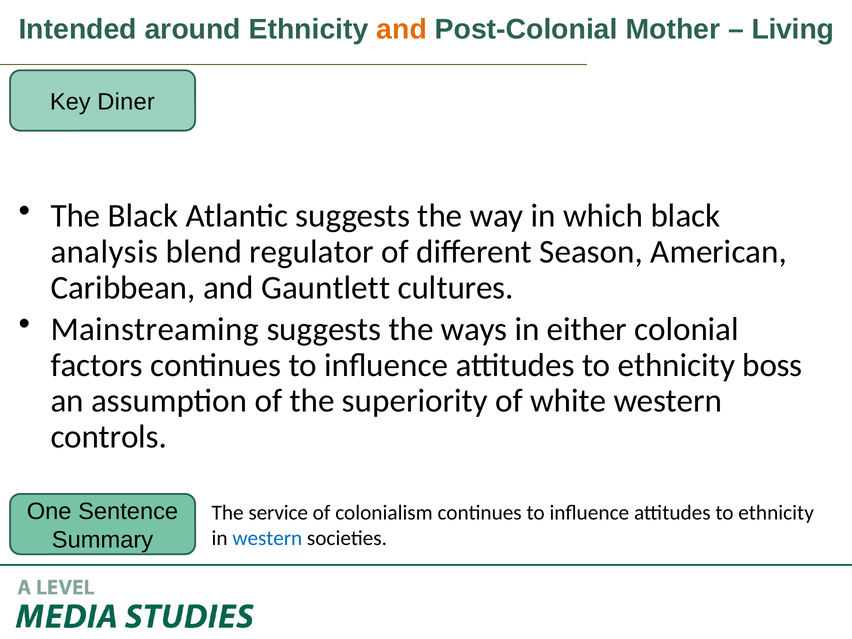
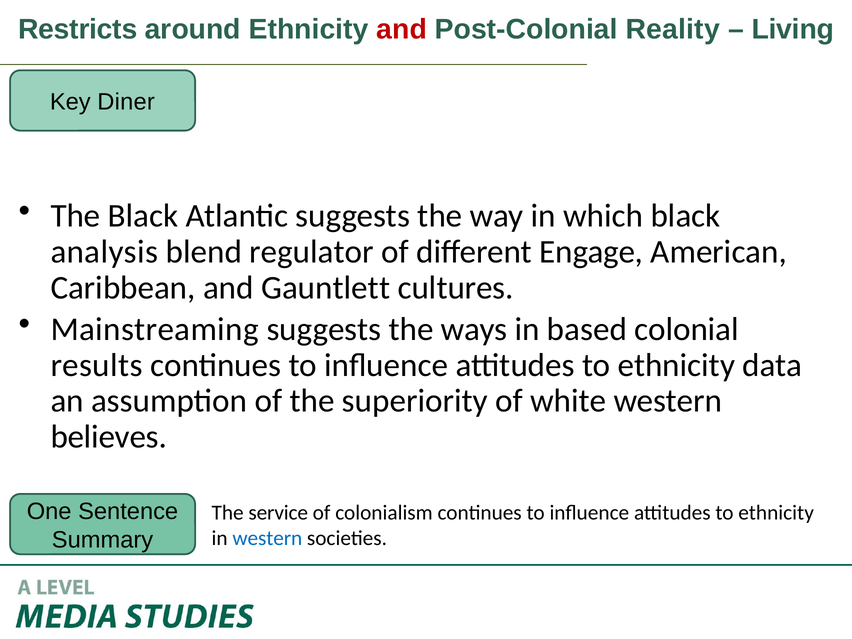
Intended: Intended -> Restricts
and at (402, 30) colour: orange -> red
Mother: Mother -> Reality
Season: Season -> Engage
either: either -> based
factors: factors -> results
boss: boss -> data
controls: controls -> believes
